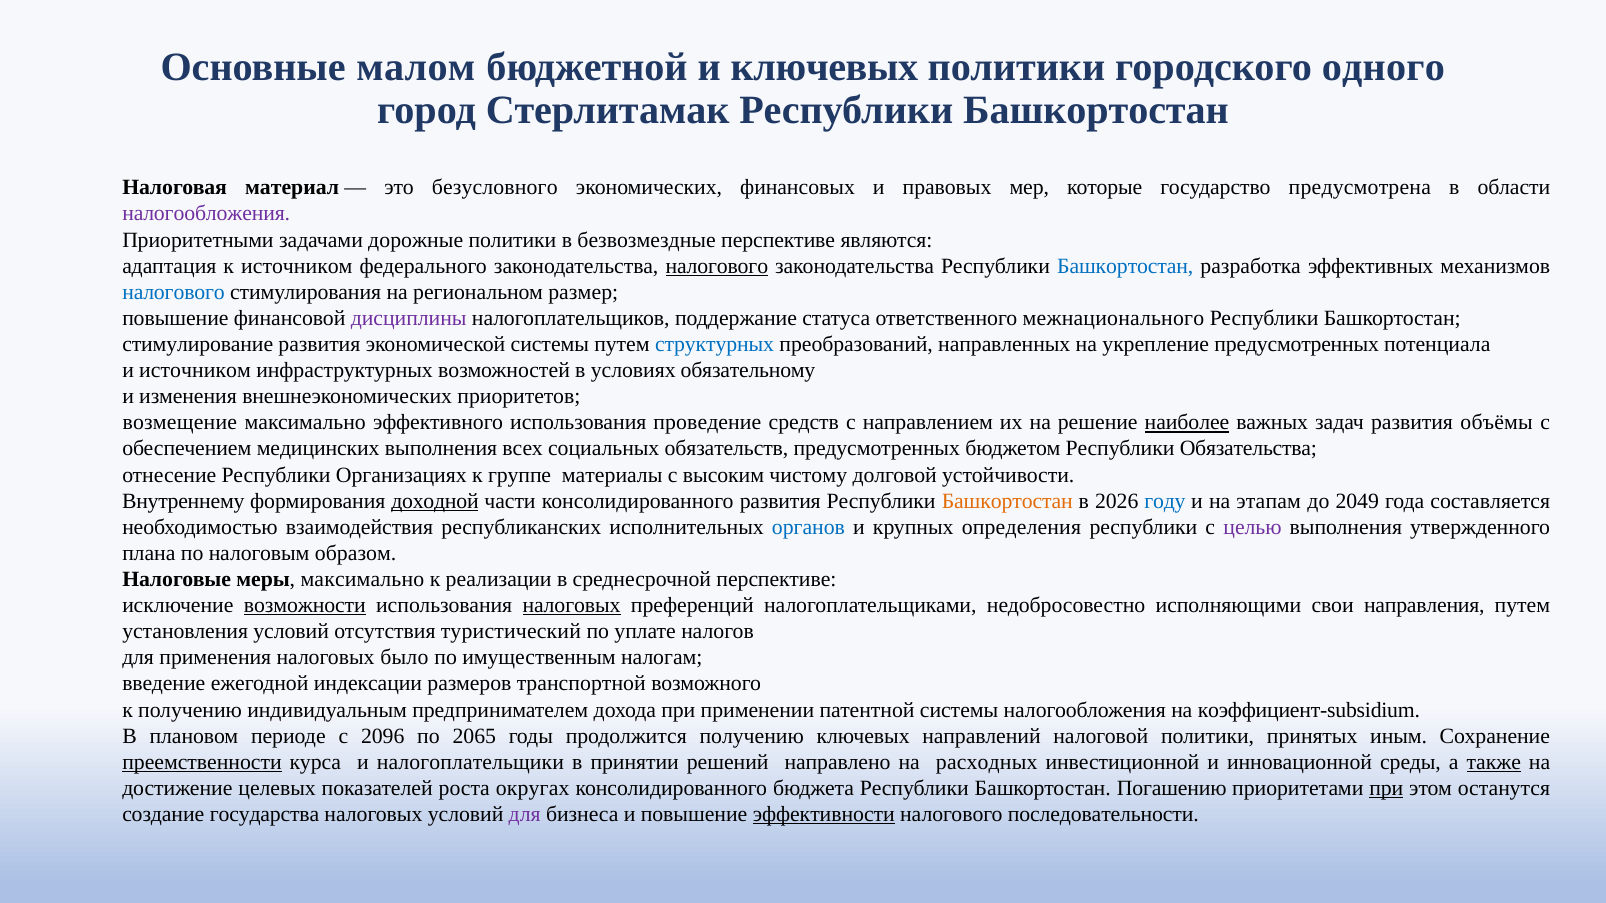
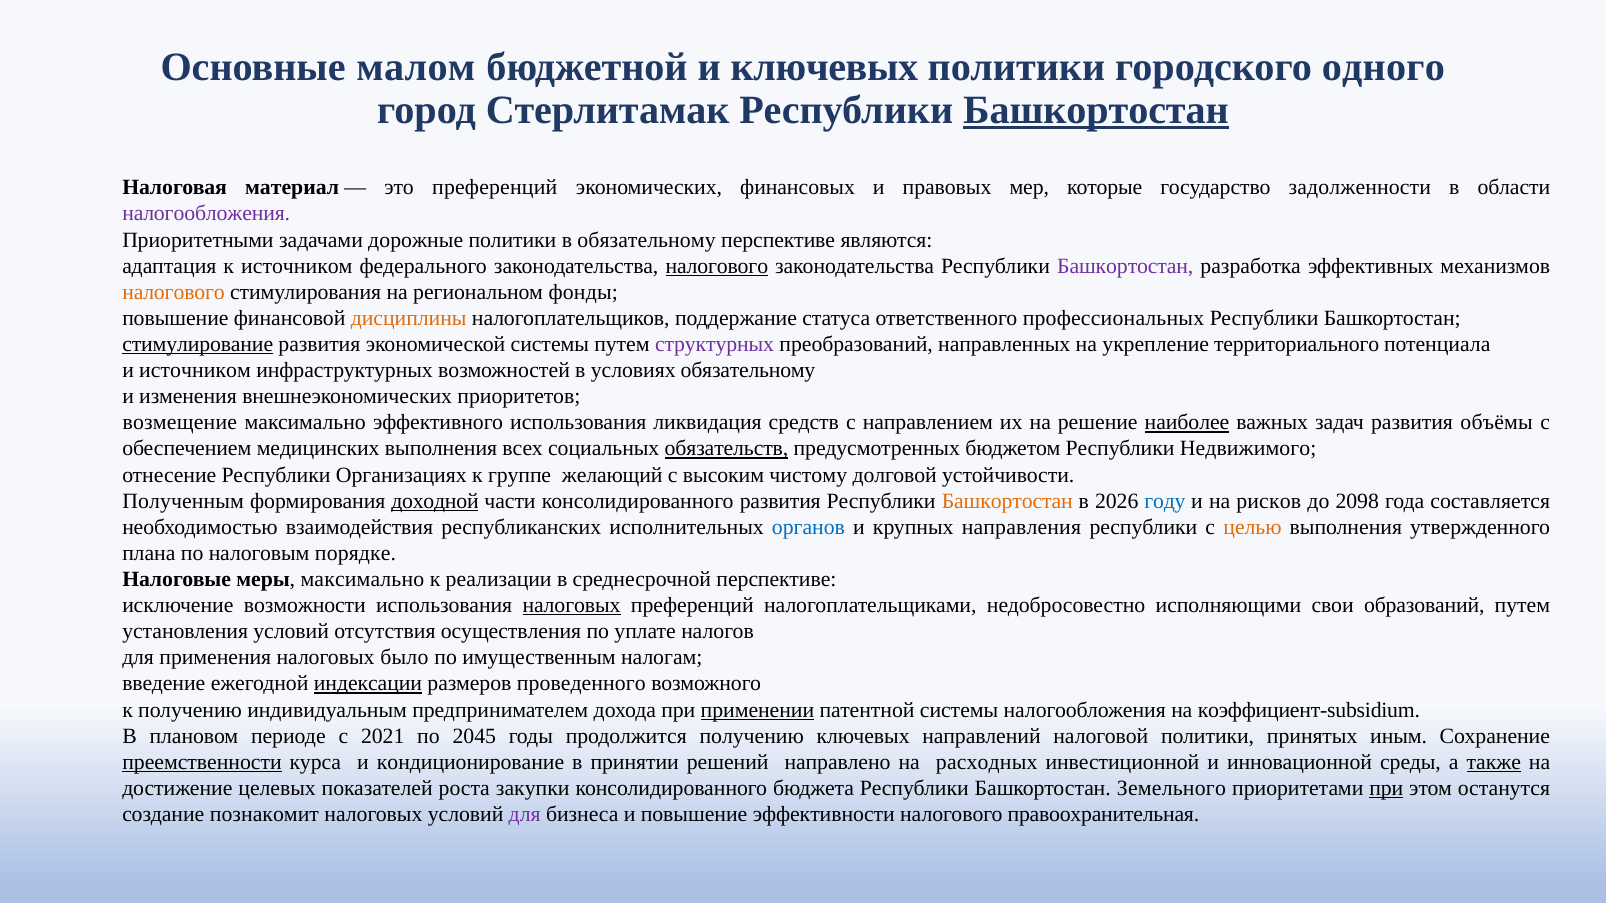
Башкортостан at (1096, 110) underline: none -> present
это безусловного: безусловного -> преференций
предусмотрена: предусмотрена -> задолженности
в безвозмездные: безвозмездные -> обязательному
Башкортостан at (1125, 266) colour: blue -> purple
налогового at (174, 292) colour: blue -> orange
размер: размер -> фонды
дисциплины colour: purple -> orange
межнационального: межнационального -> профессиональных
стимулирование underline: none -> present
структурных colour: blue -> purple
укрепление предусмотренных: предусмотренных -> территориального
проведение: проведение -> ликвидация
обязательств underline: none -> present
Обязательства: Обязательства -> Недвижимого
материалы: материалы -> желающий
Внутреннему: Внутреннему -> Полученным
этапам: этапам -> рисков
2049: 2049 -> 2098
определения: определения -> направления
целью colour: purple -> orange
образом: образом -> порядке
возможности underline: present -> none
направления: направления -> образований
туристический: туристический -> осуществления
индексации underline: none -> present
транспортной: транспортной -> проведенного
применении underline: none -> present
2096: 2096 -> 2021
2065: 2065 -> 2045
налогоплательщики: налогоплательщики -> кондиционирование
округах: округах -> закупки
Погашению: Погашению -> Земельного
государства: государства -> познакомит
эффективности underline: present -> none
последовательности: последовательности -> правоохранительная
